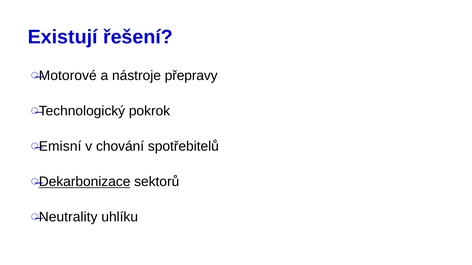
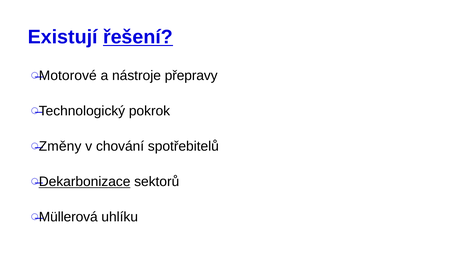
řešení underline: none -> present
Emisní: Emisní -> Změny
Neutrality: Neutrality -> Müllerová
